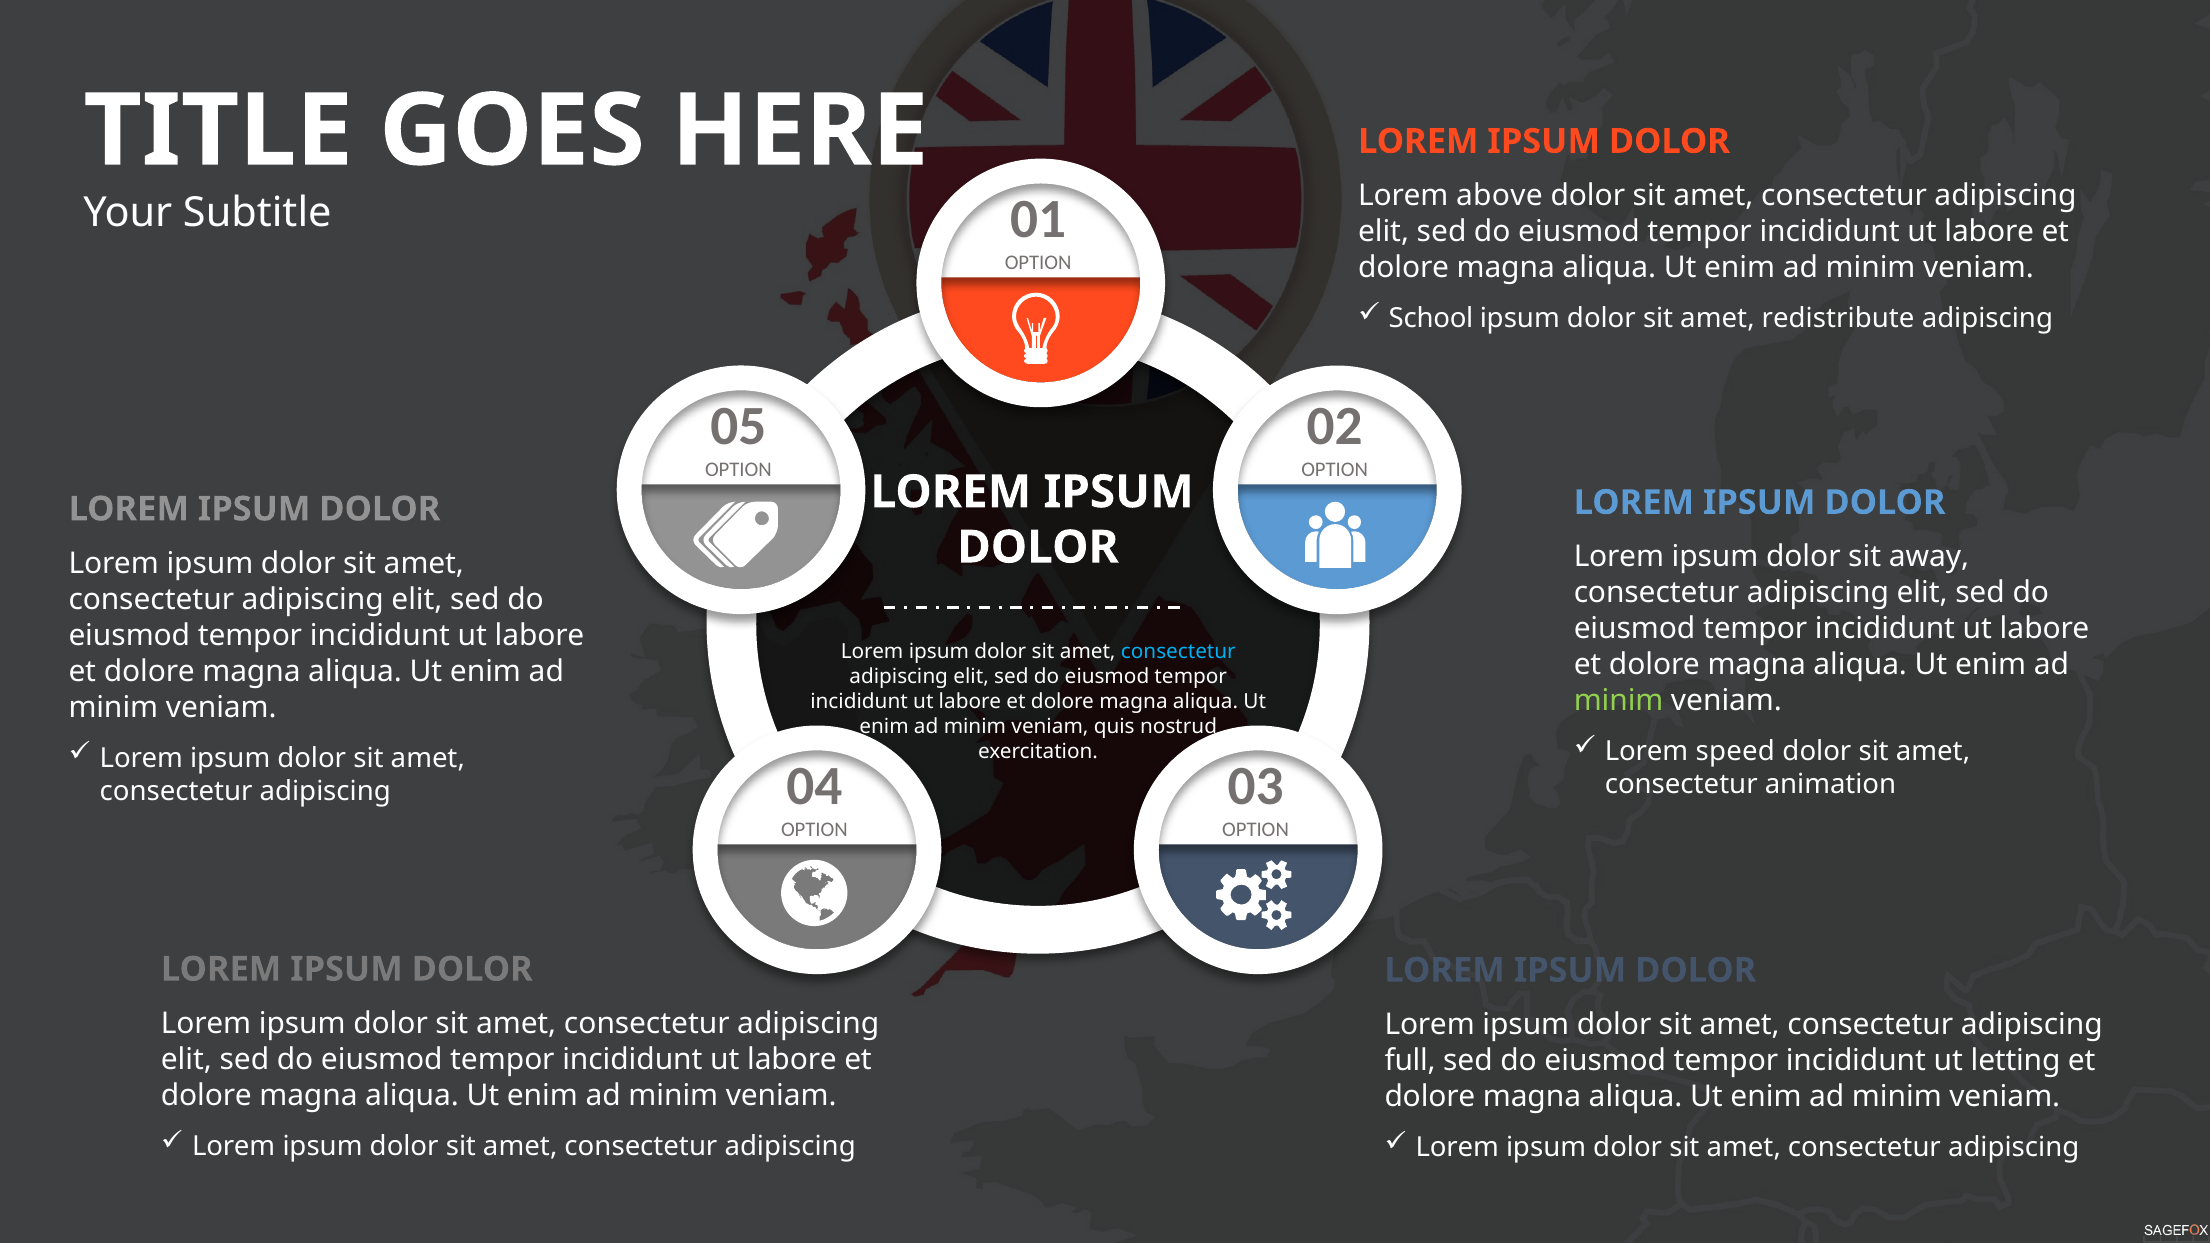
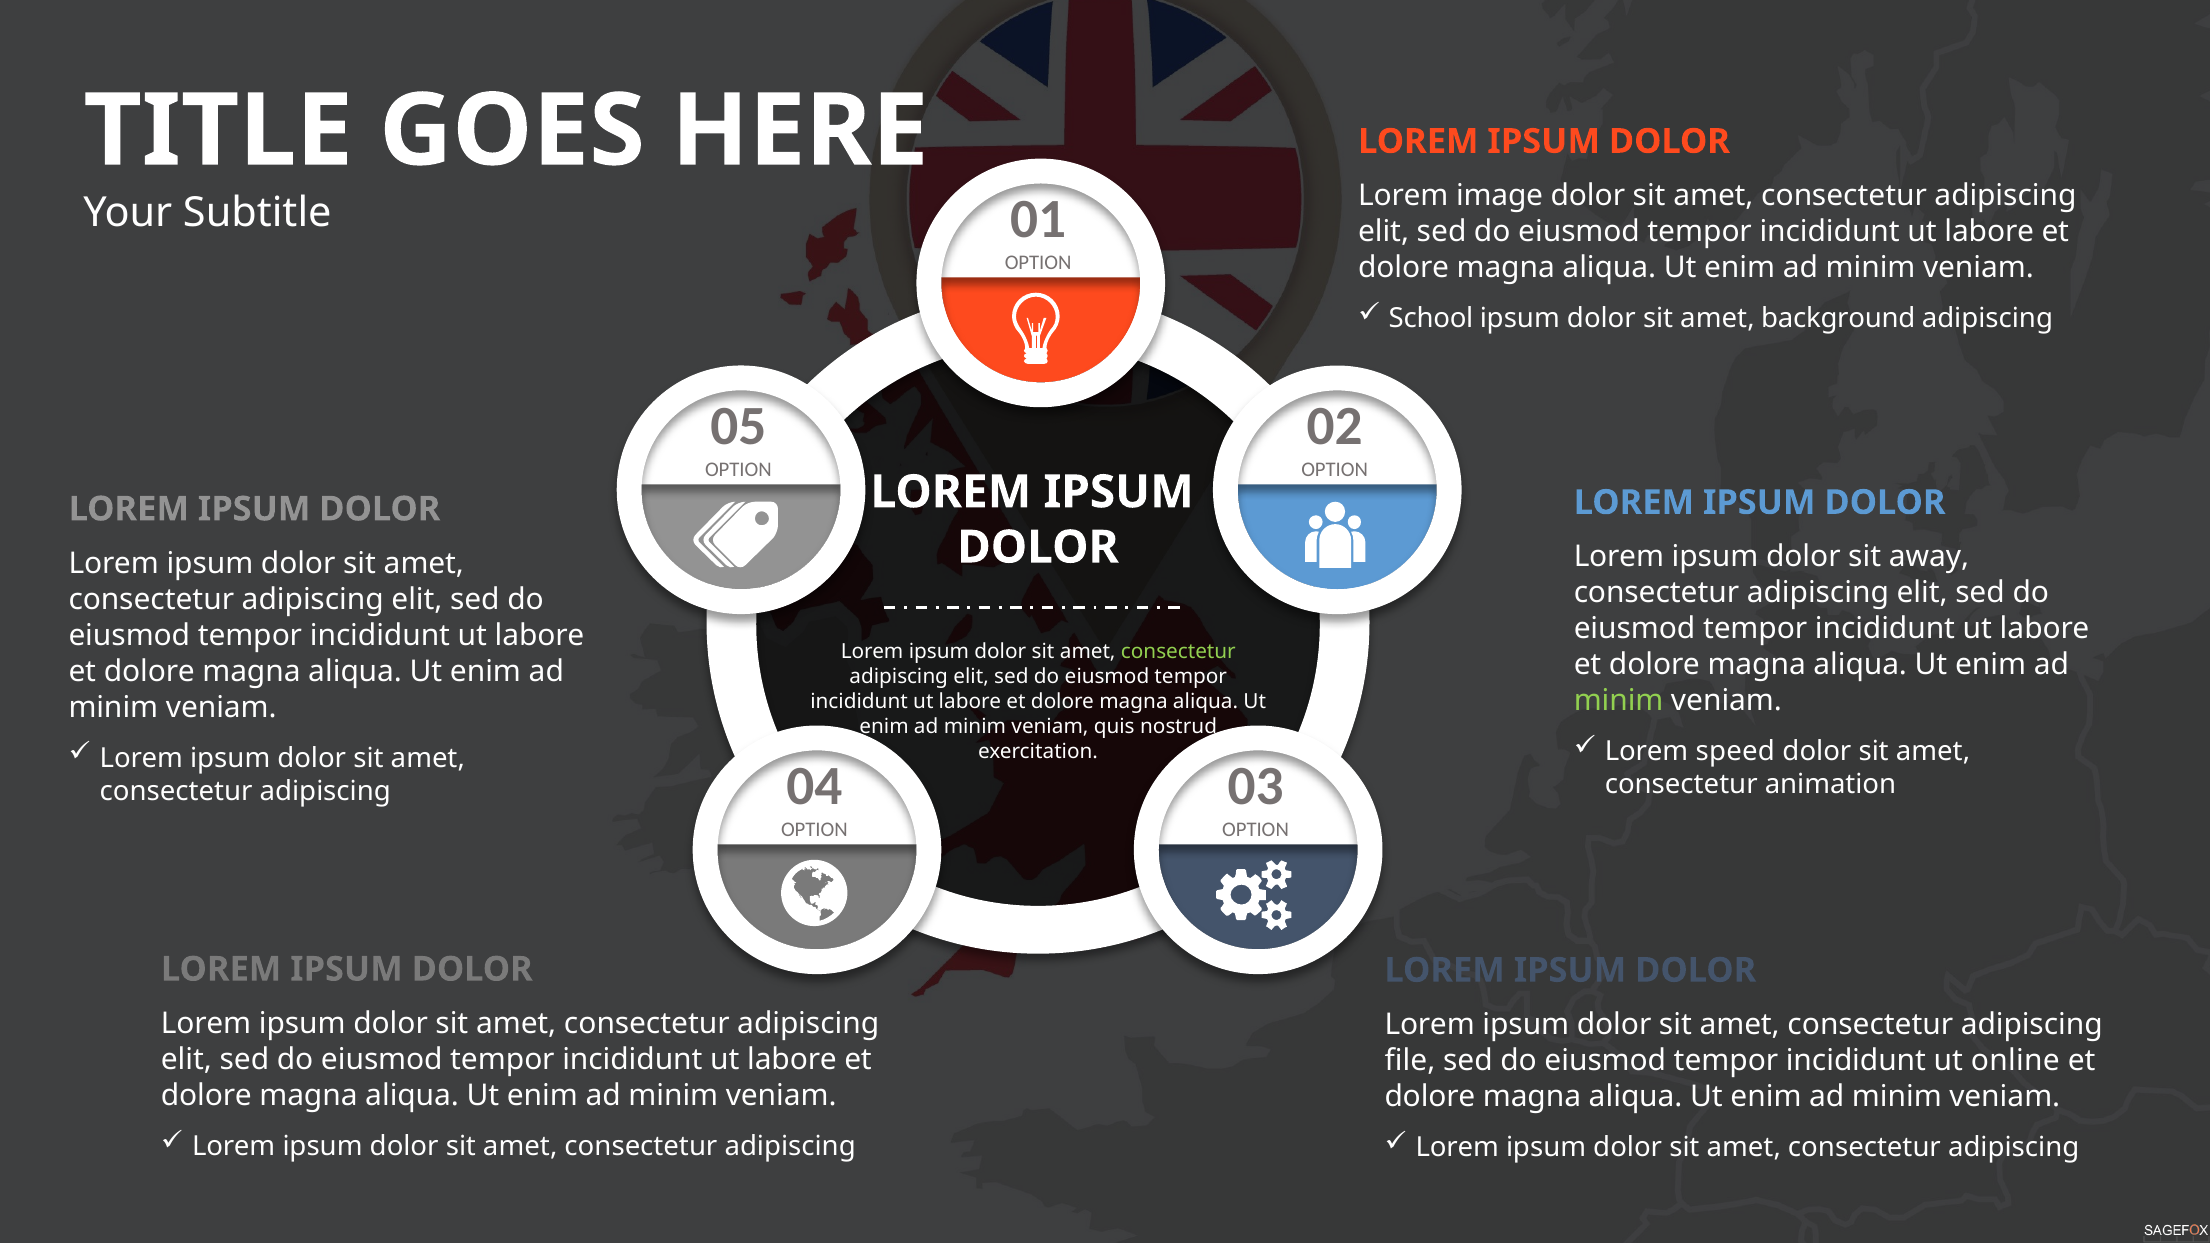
above: above -> image
redistribute: redistribute -> background
consectetur at (1178, 652) colour: light blue -> light green
full: full -> file
letting: letting -> online
